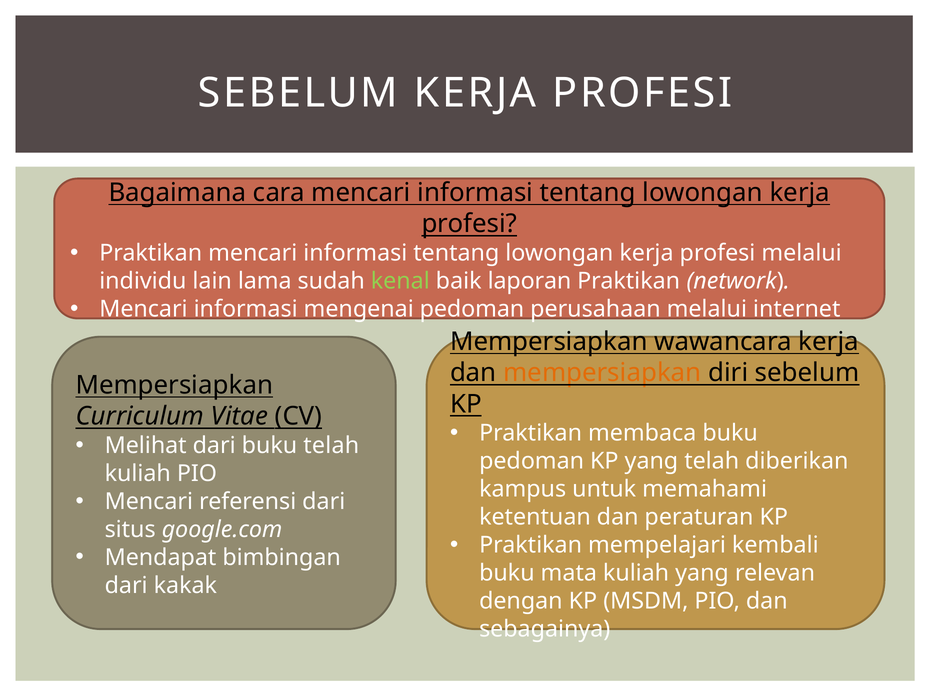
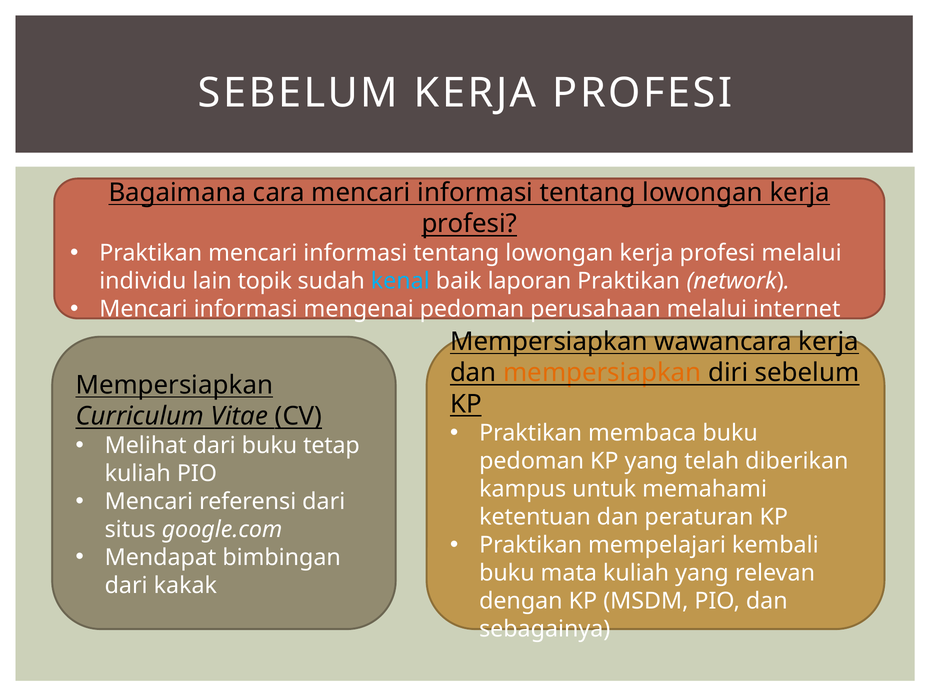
lama: lama -> topik
kenal colour: light green -> light blue
buku telah: telah -> tetap
